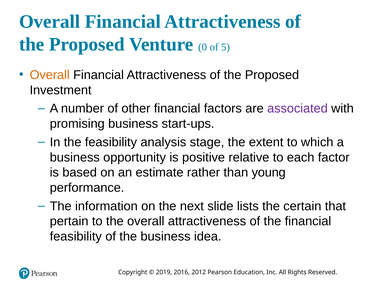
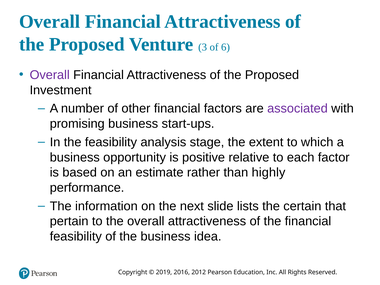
0: 0 -> 3
5: 5 -> 6
Overall at (50, 75) colour: orange -> purple
young: young -> highly
